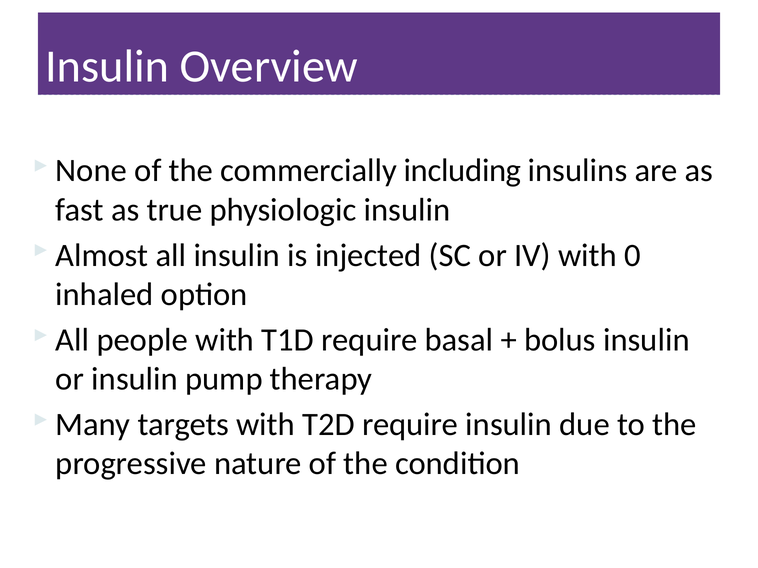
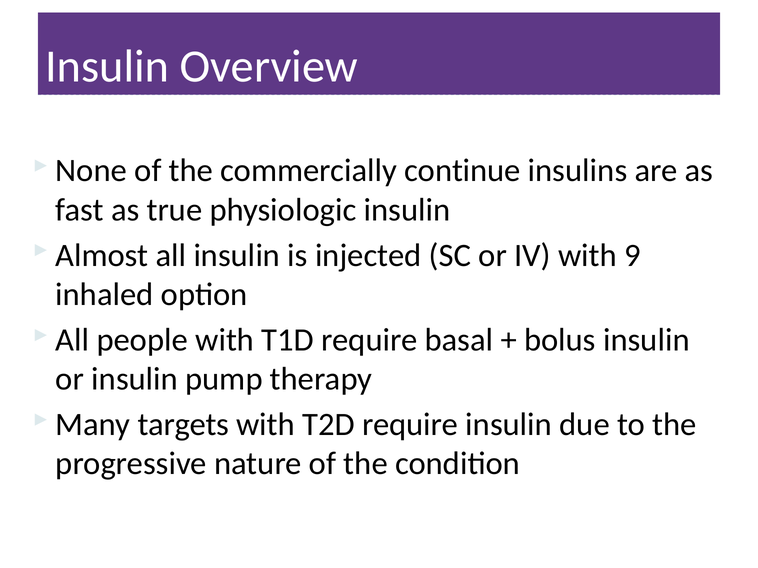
including: including -> continue
0: 0 -> 9
